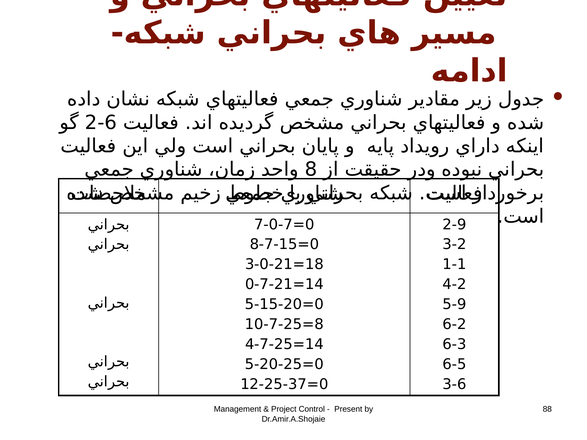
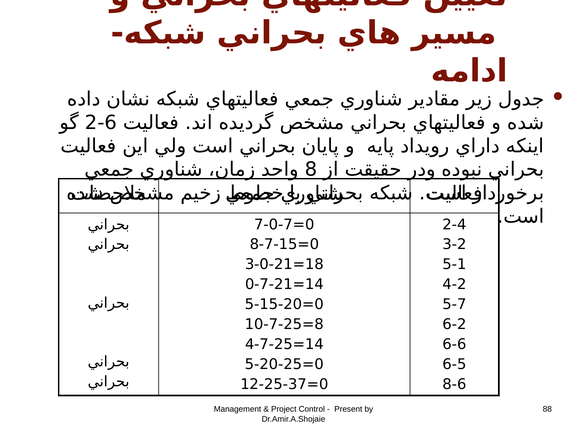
2-9: 2-9 -> 2-4
1-1: 1-1 -> 5-1
5-9: 5-9 -> 5-7
6-3: 6-3 -> 6-6
3-6: 3-6 -> 8-6
